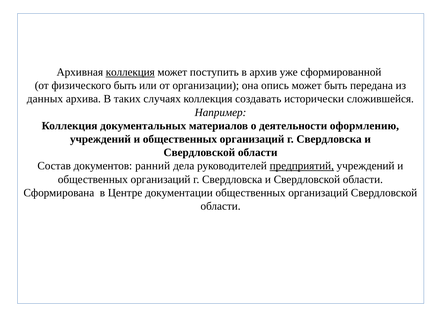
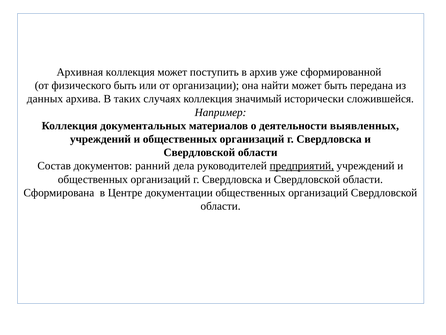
коллекция at (130, 72) underline: present -> none
опись: опись -> найти
создавать: создавать -> значимый
оформлению: оформлению -> выявленных
